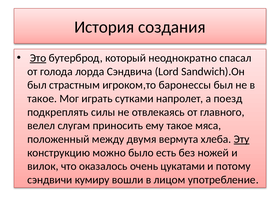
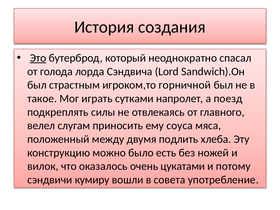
баронессы: баронессы -> горничной
ему такое: такое -> соуса
вермута: вермута -> подлить
Эту underline: present -> none
лицом: лицом -> совета
